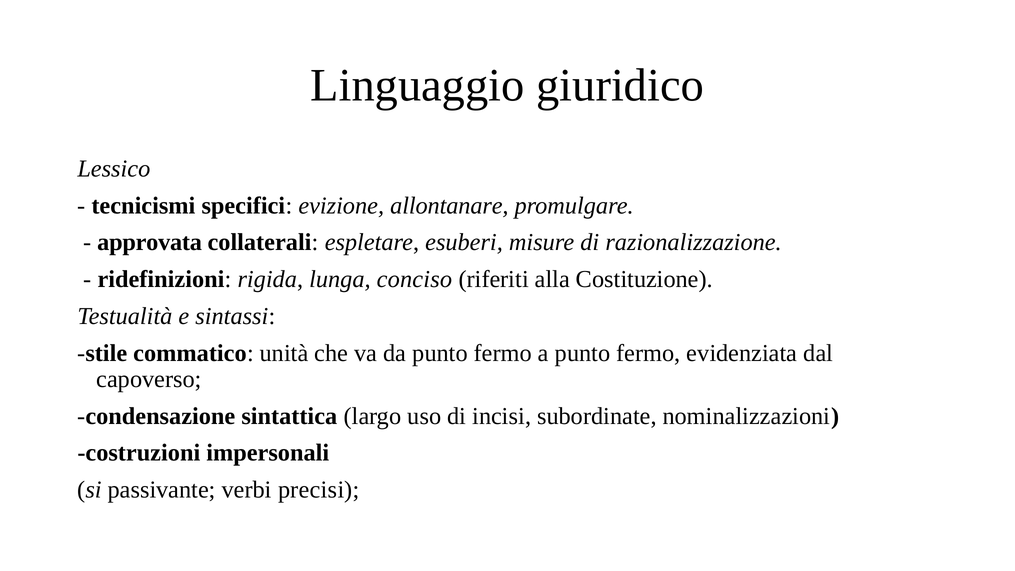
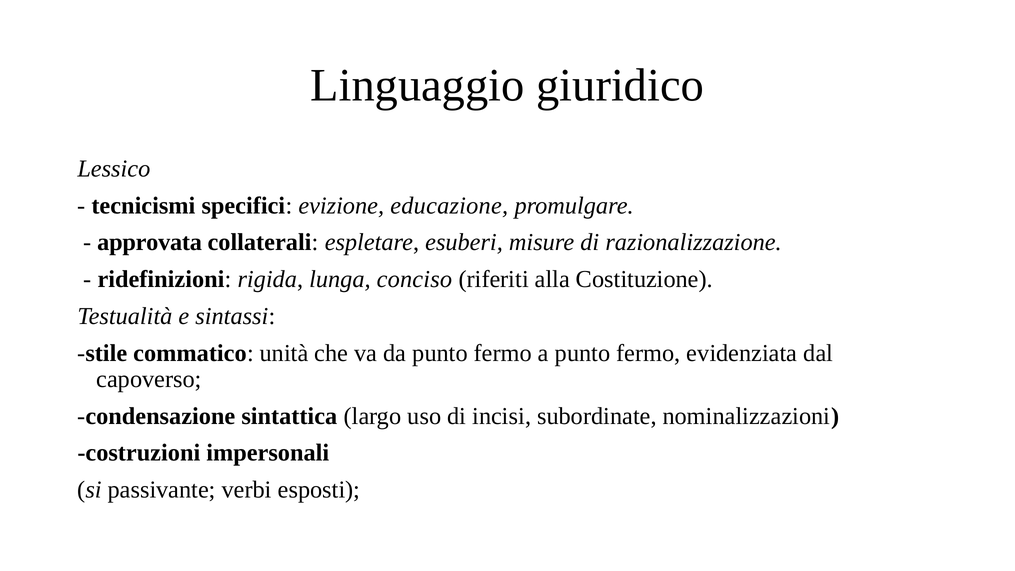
allontanare: allontanare -> educazione
precisi: precisi -> esposti
